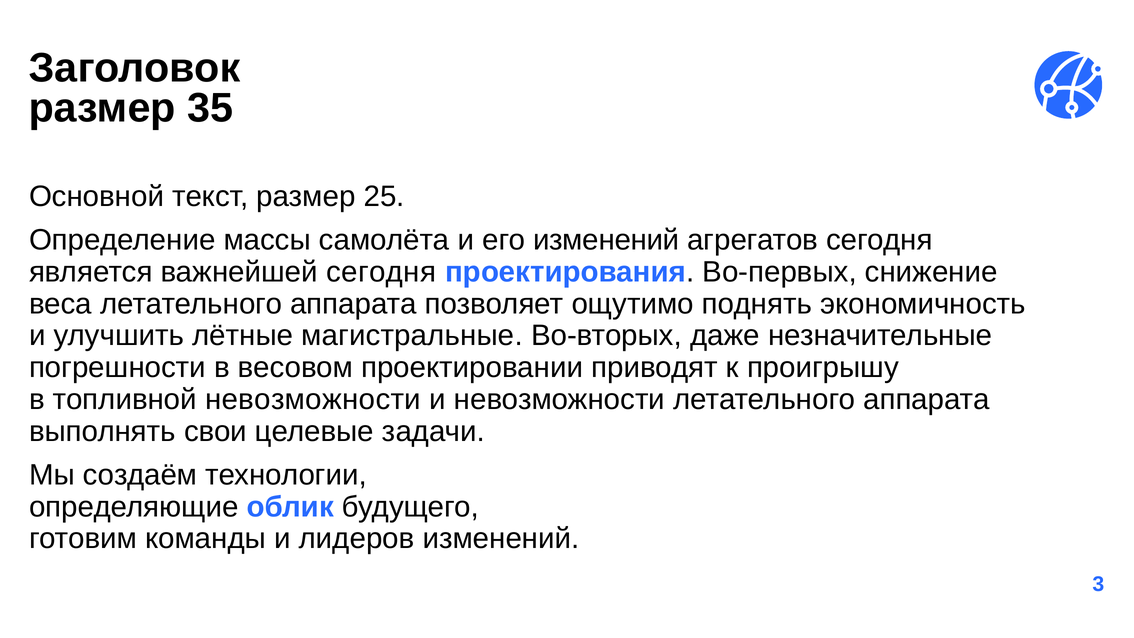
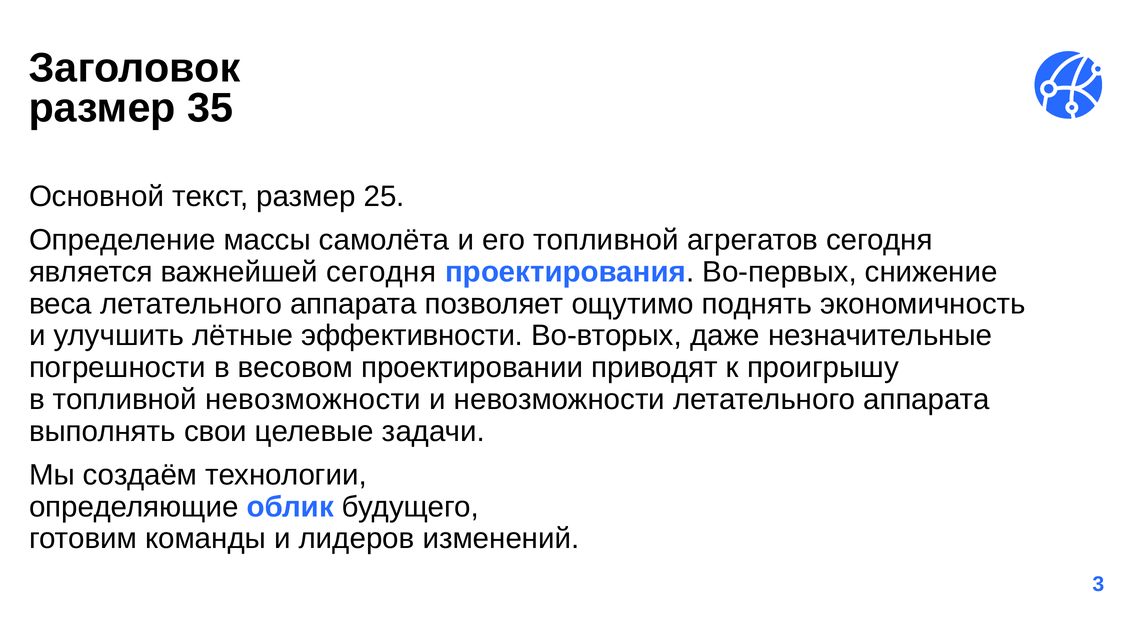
его изменений: изменений -> топливной
магистральные: магистральные -> эффективности
